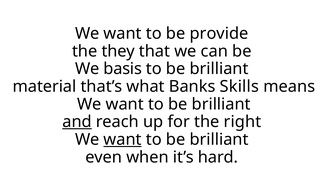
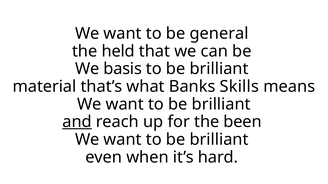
provide: provide -> general
they: they -> held
right: right -> been
want at (123, 140) underline: present -> none
